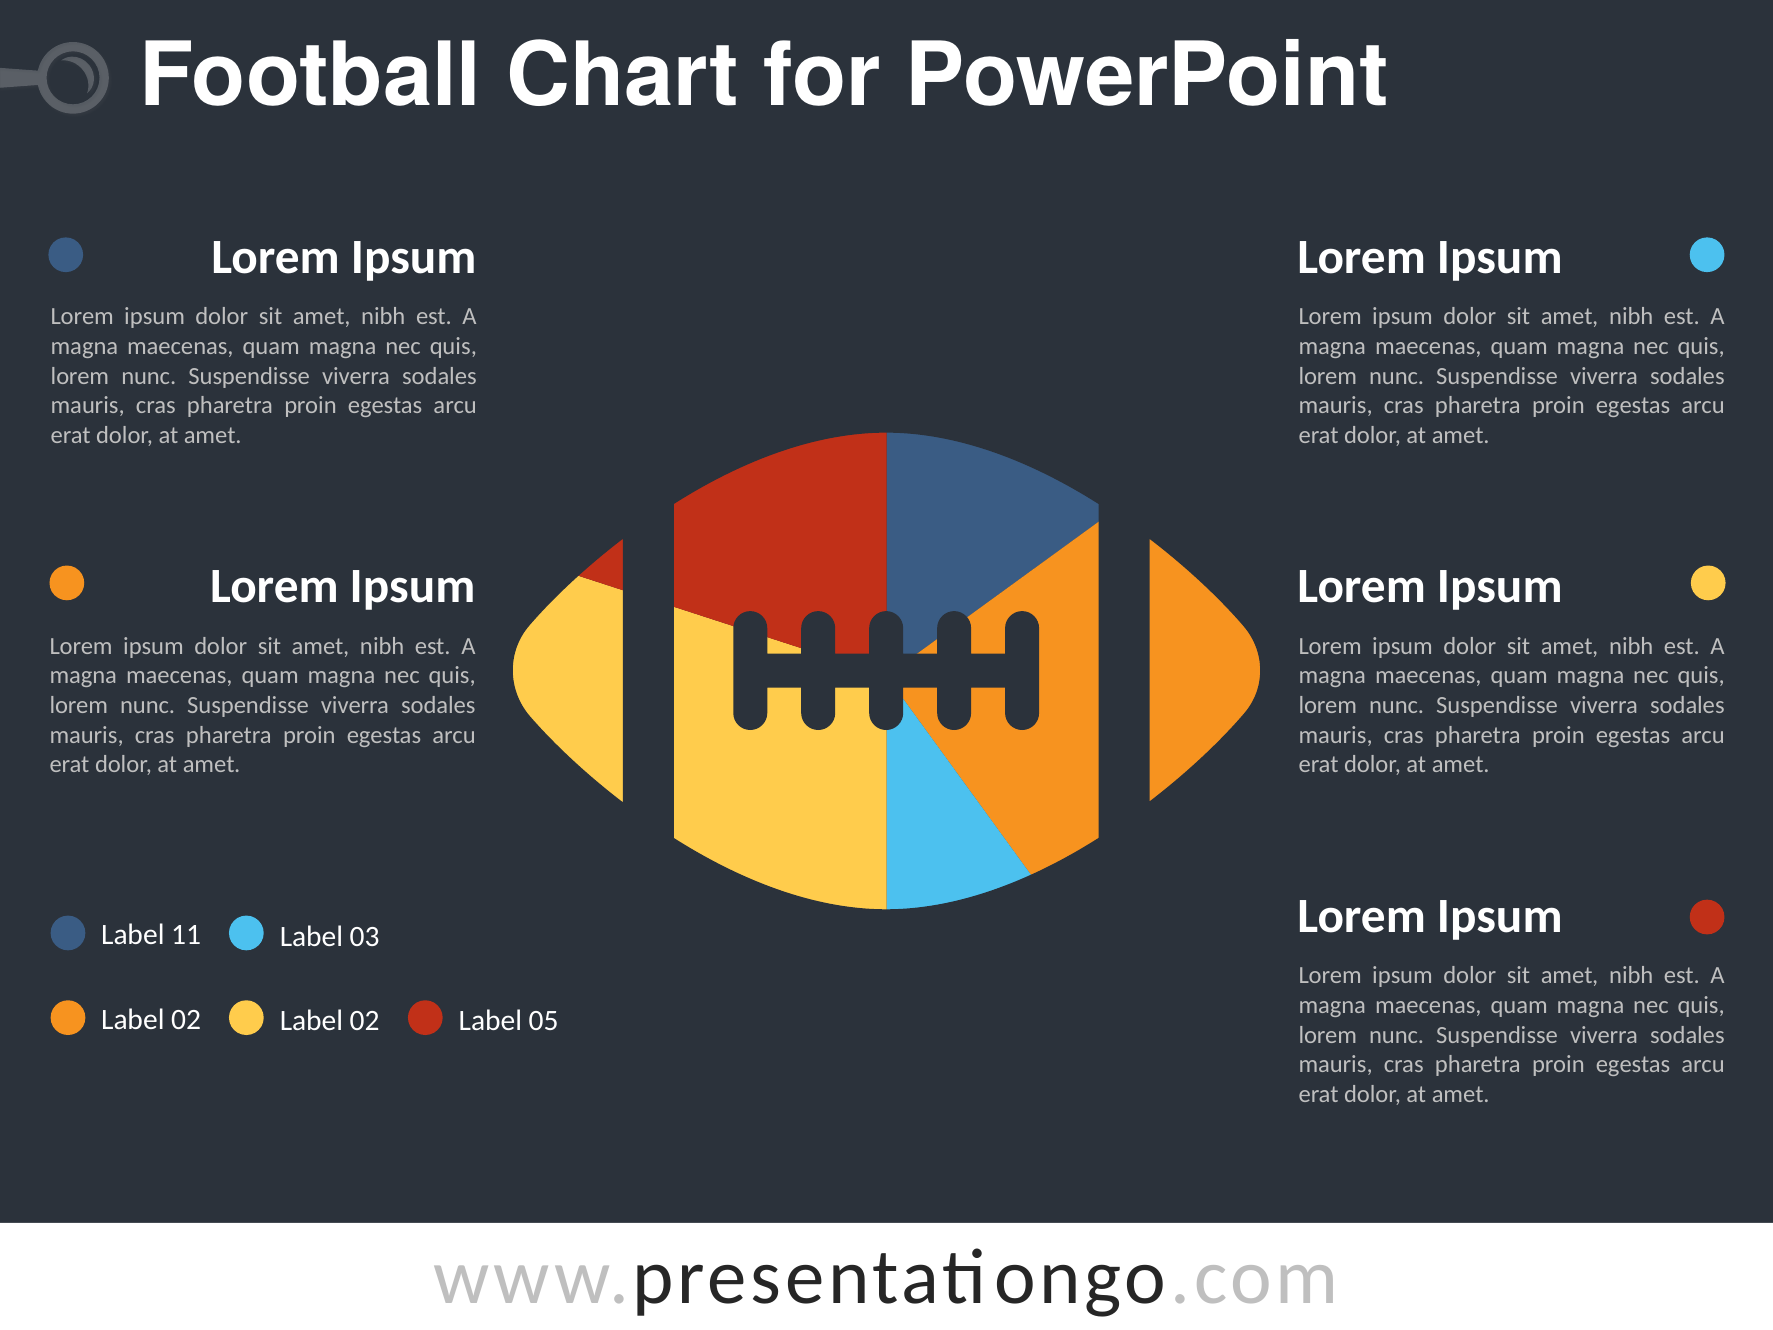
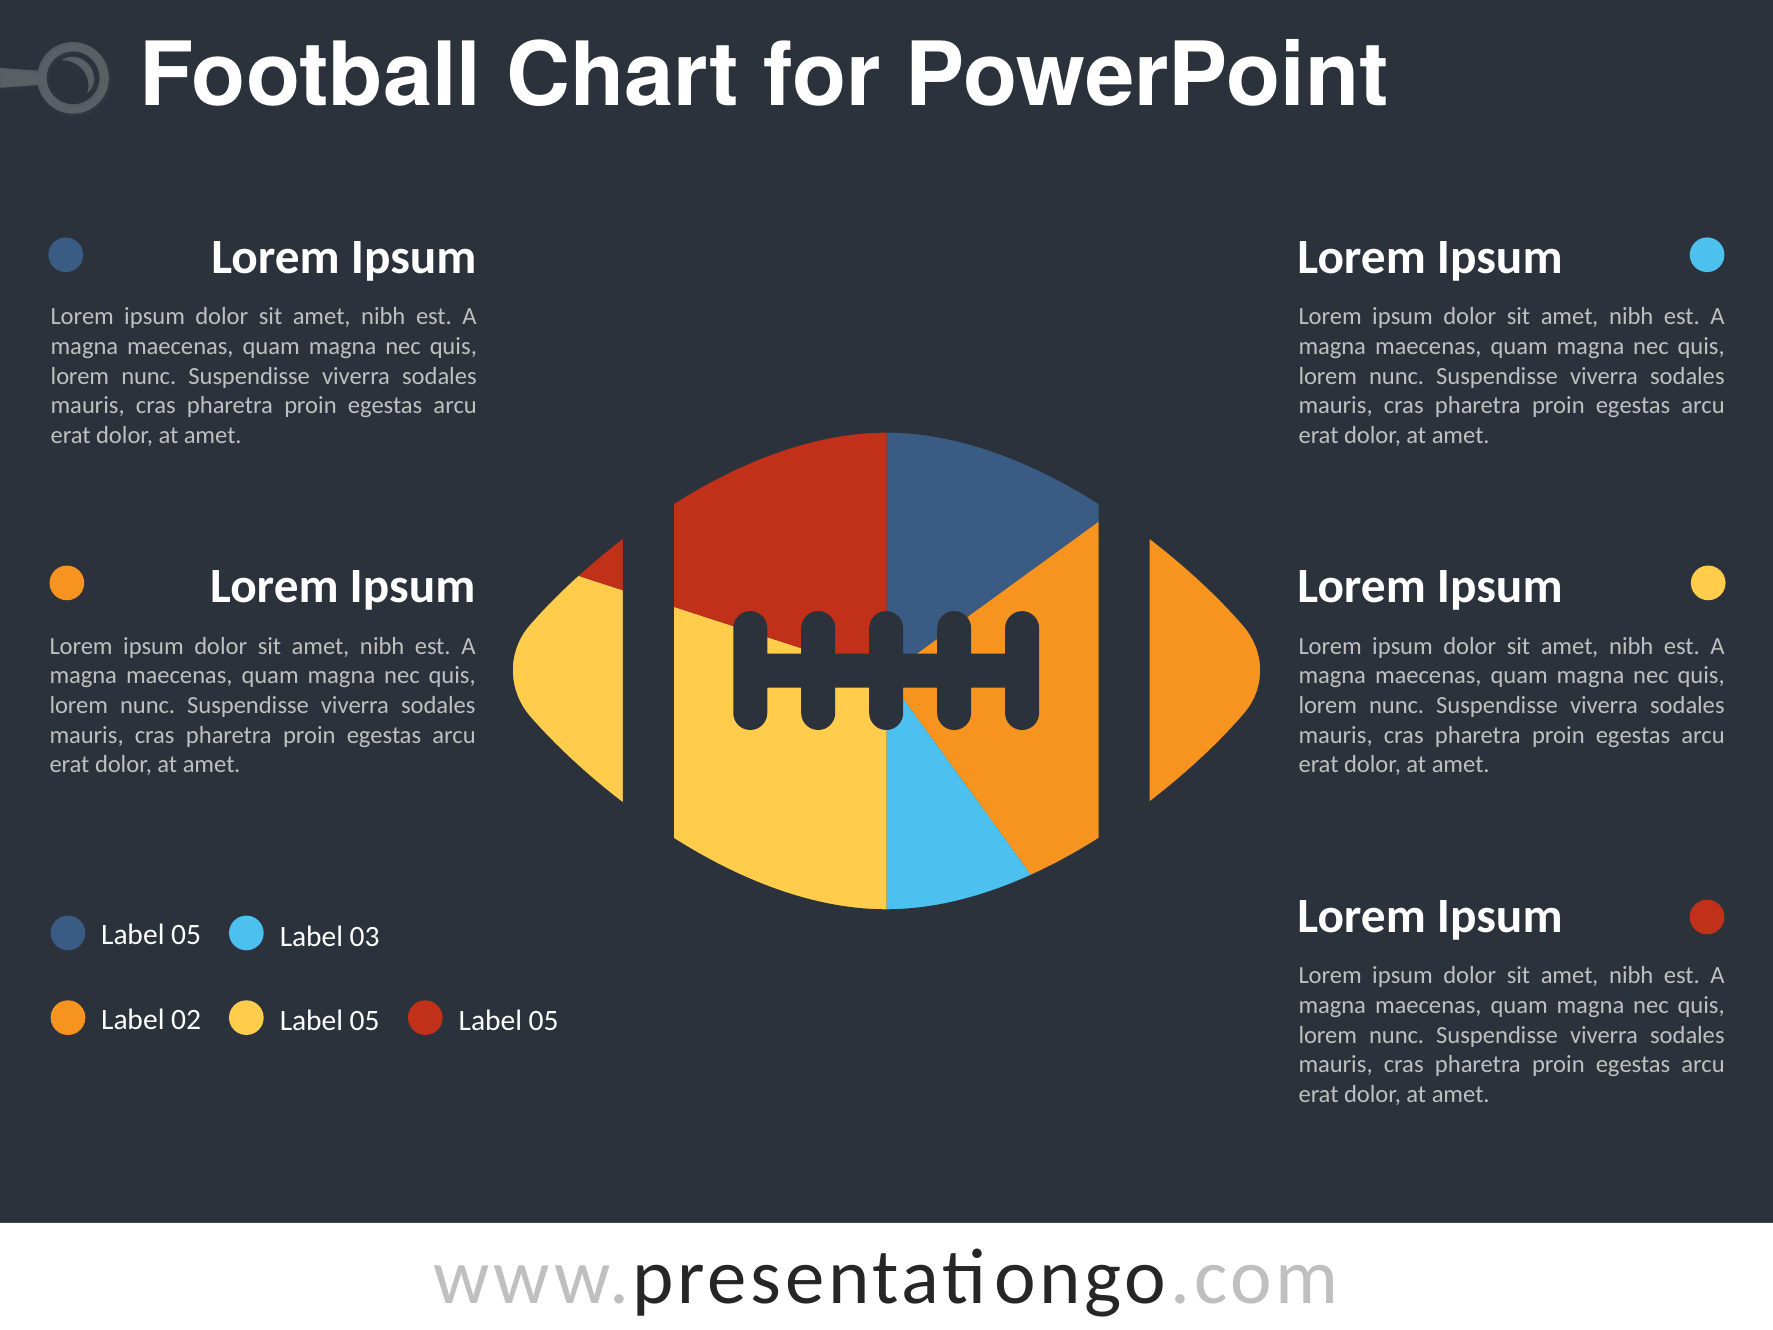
11 at (186, 935): 11 -> 05
02 at (365, 1021): 02 -> 05
